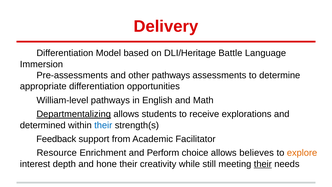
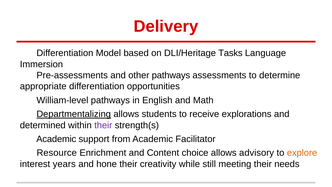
Battle: Battle -> Tasks
their at (103, 125) colour: blue -> purple
Feedback at (56, 139): Feedback -> Academic
Perform: Perform -> Content
believes: believes -> advisory
depth: depth -> years
their at (263, 164) underline: present -> none
